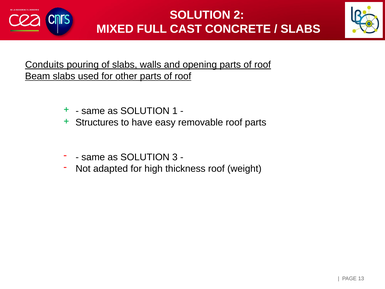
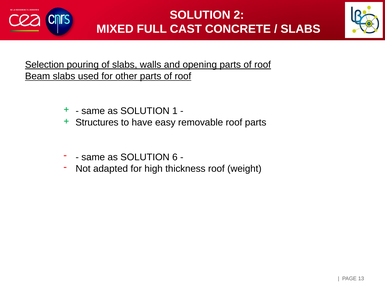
Conduits: Conduits -> Selection
3: 3 -> 6
